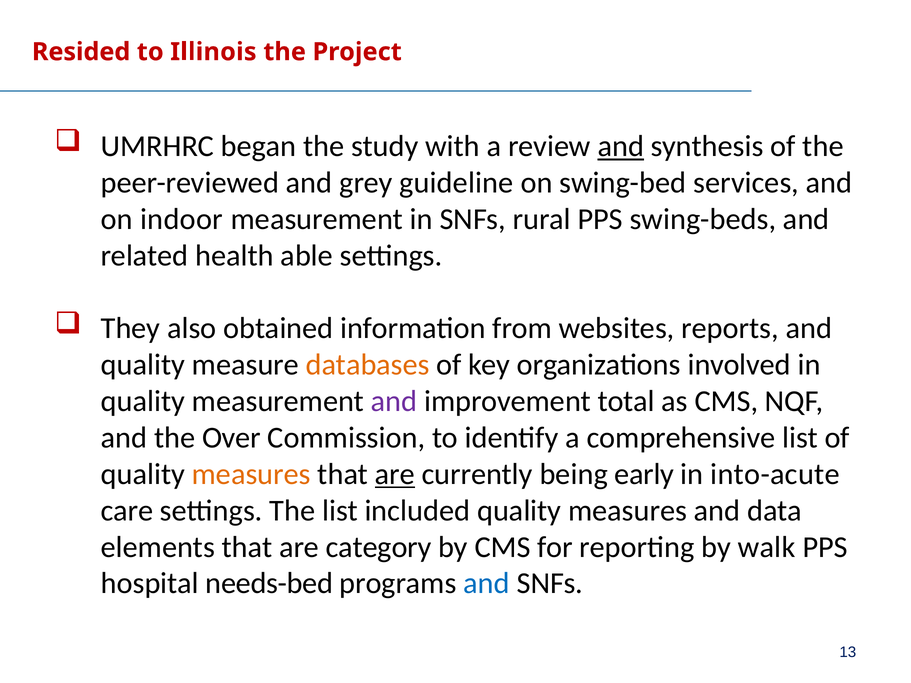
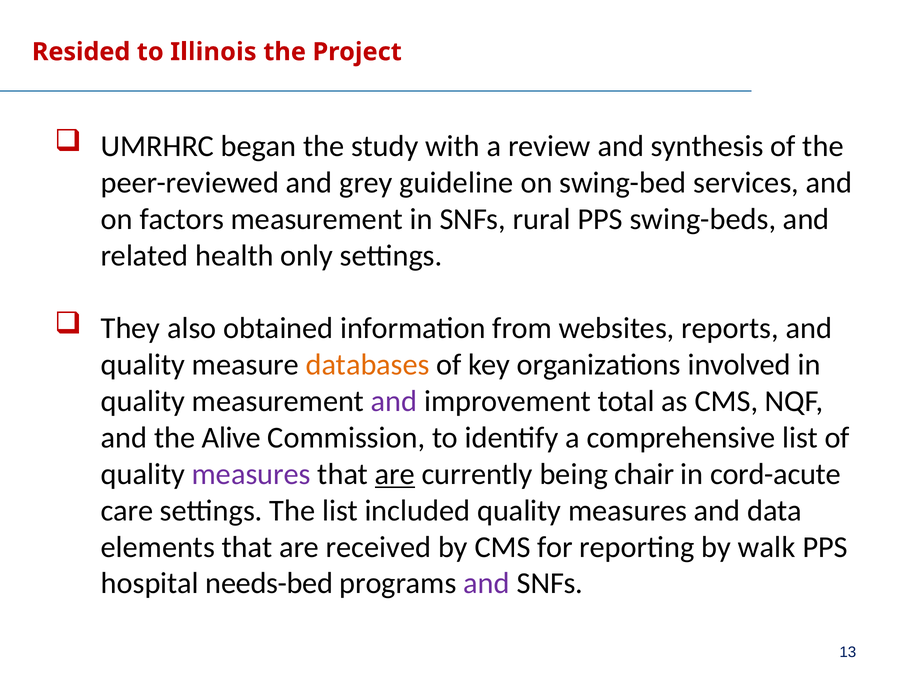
and at (621, 146) underline: present -> none
indoor: indoor -> factors
able: able -> only
Over: Over -> Alive
measures at (251, 474) colour: orange -> purple
early: early -> chair
into-acute: into-acute -> cord-acute
category: category -> received
and at (487, 584) colour: blue -> purple
